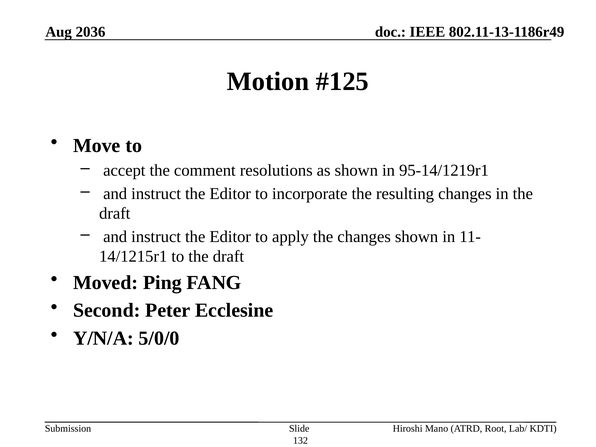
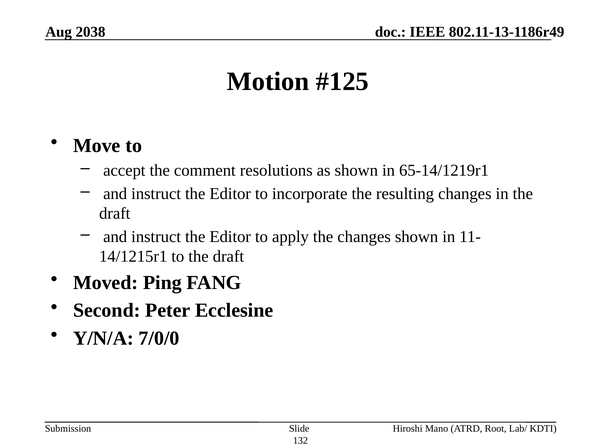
2036: 2036 -> 2038
95-14/1219r1: 95-14/1219r1 -> 65-14/1219r1
5/0/0: 5/0/0 -> 7/0/0
